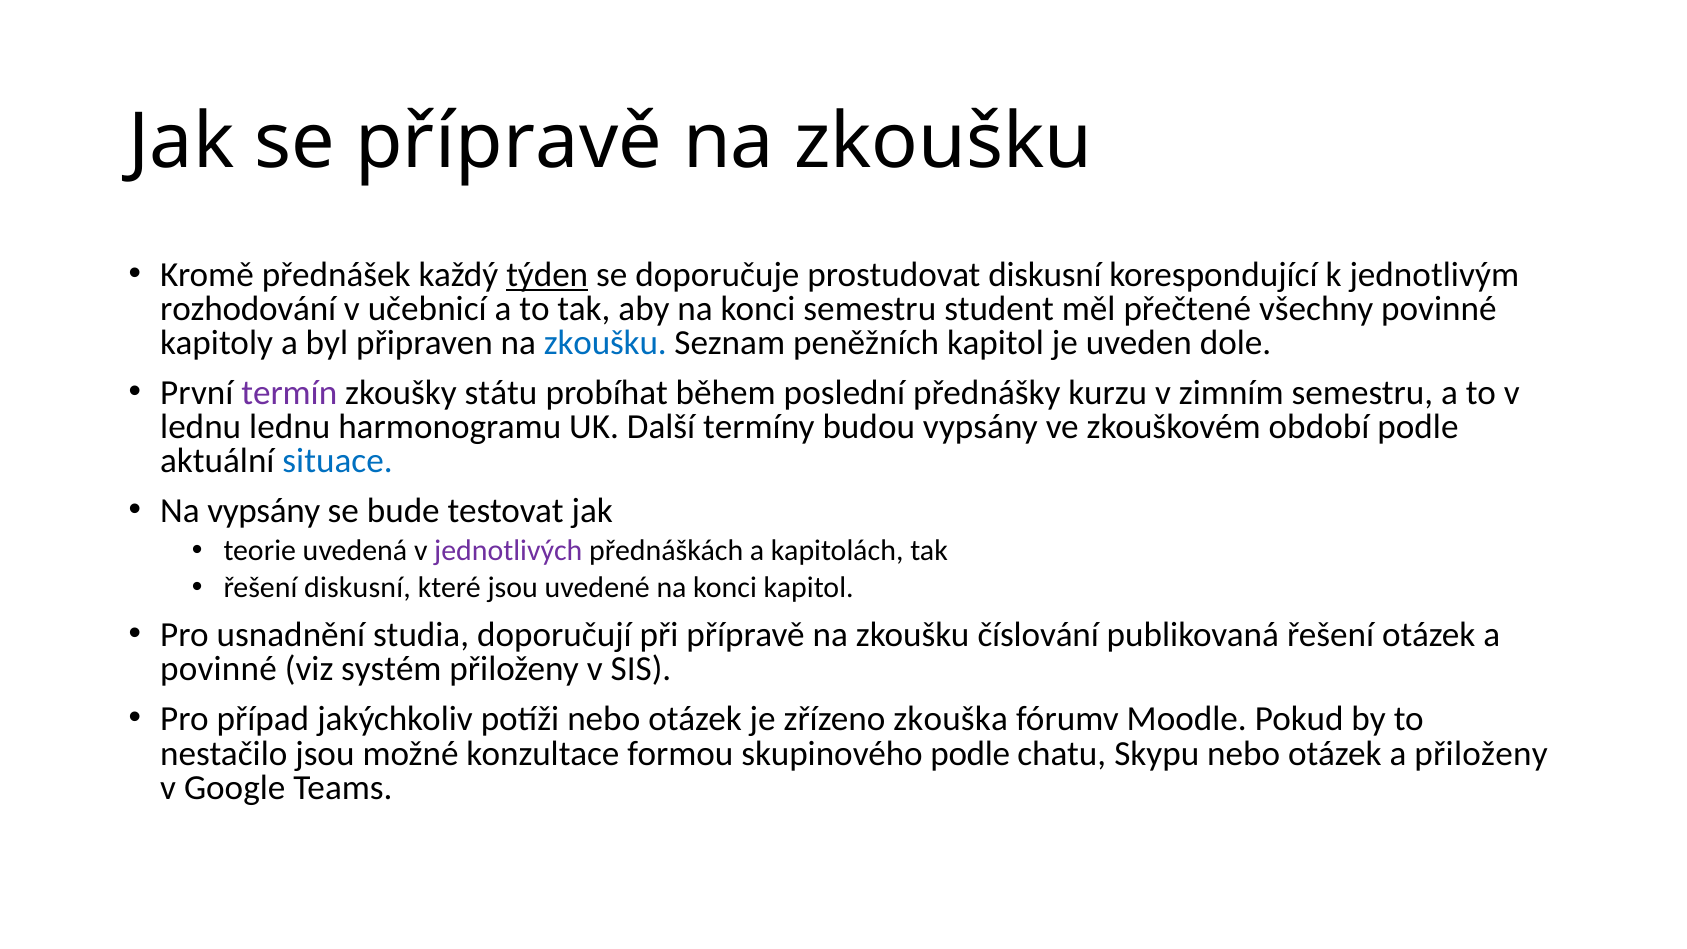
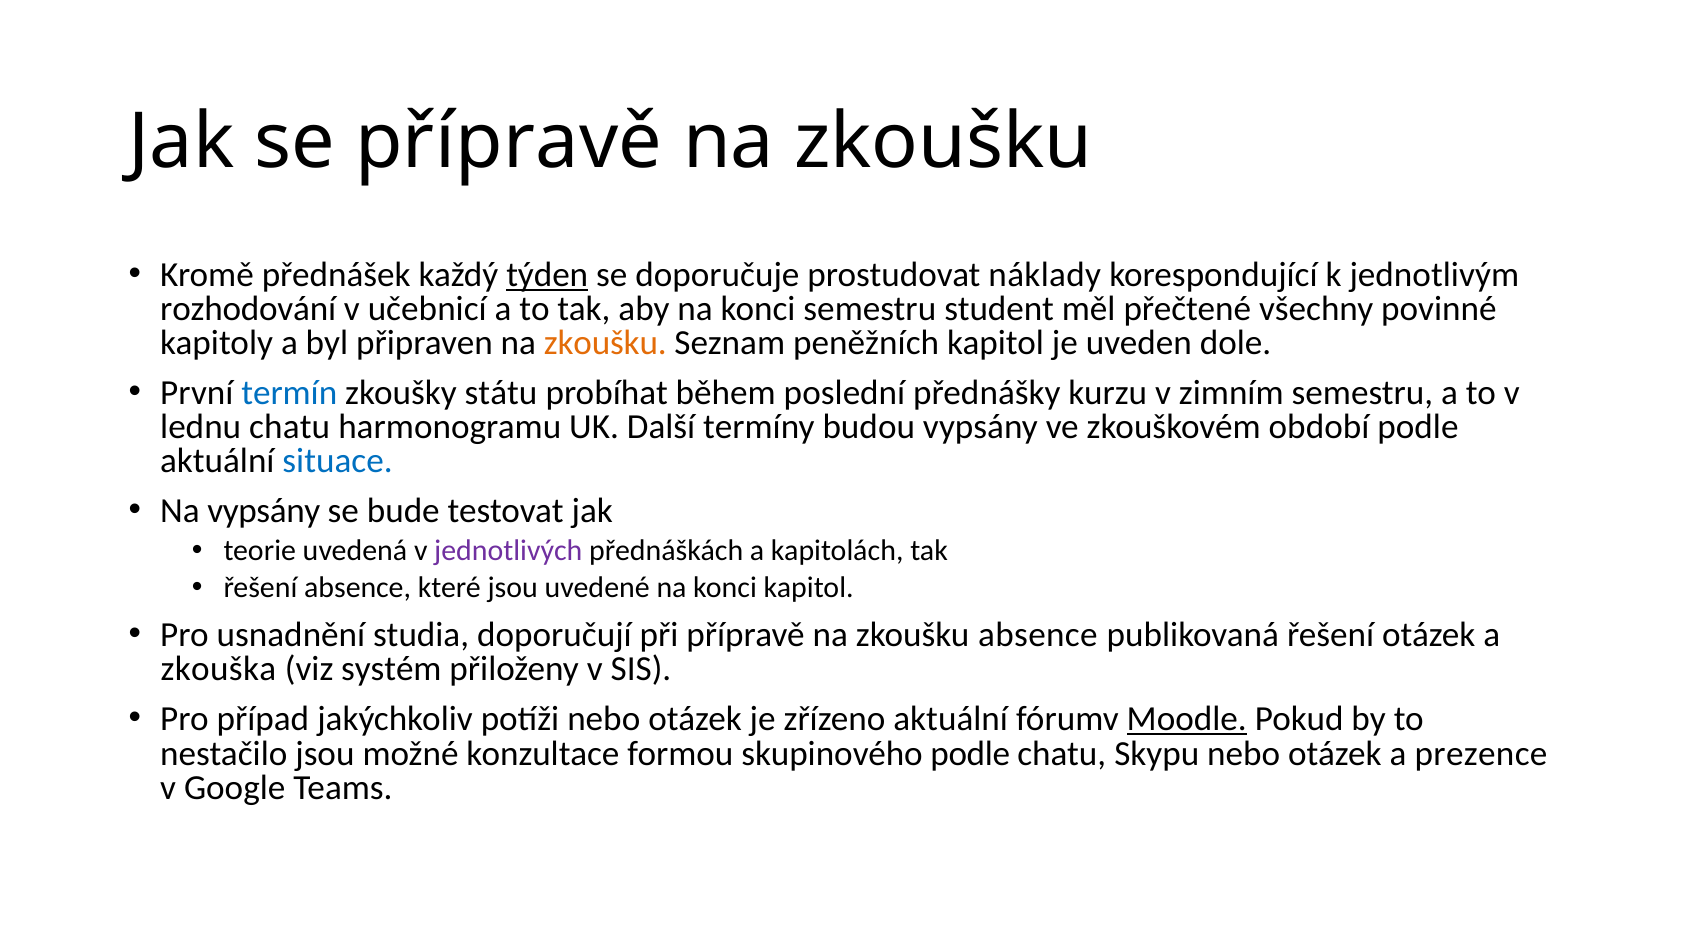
prostudovat diskusní: diskusní -> náklady
zkoušku at (605, 343) colour: blue -> orange
termín colour: purple -> blue
lednu lednu: lednu -> chatu
řešení diskusní: diskusní -> absence
zkoušku číslování: číslování -> absence
povinné at (218, 669): povinné -> zkouška
zřízeno zkouška: zkouška -> aktuální
Moodle underline: none -> present
a přiloženy: přiloženy -> prezence
